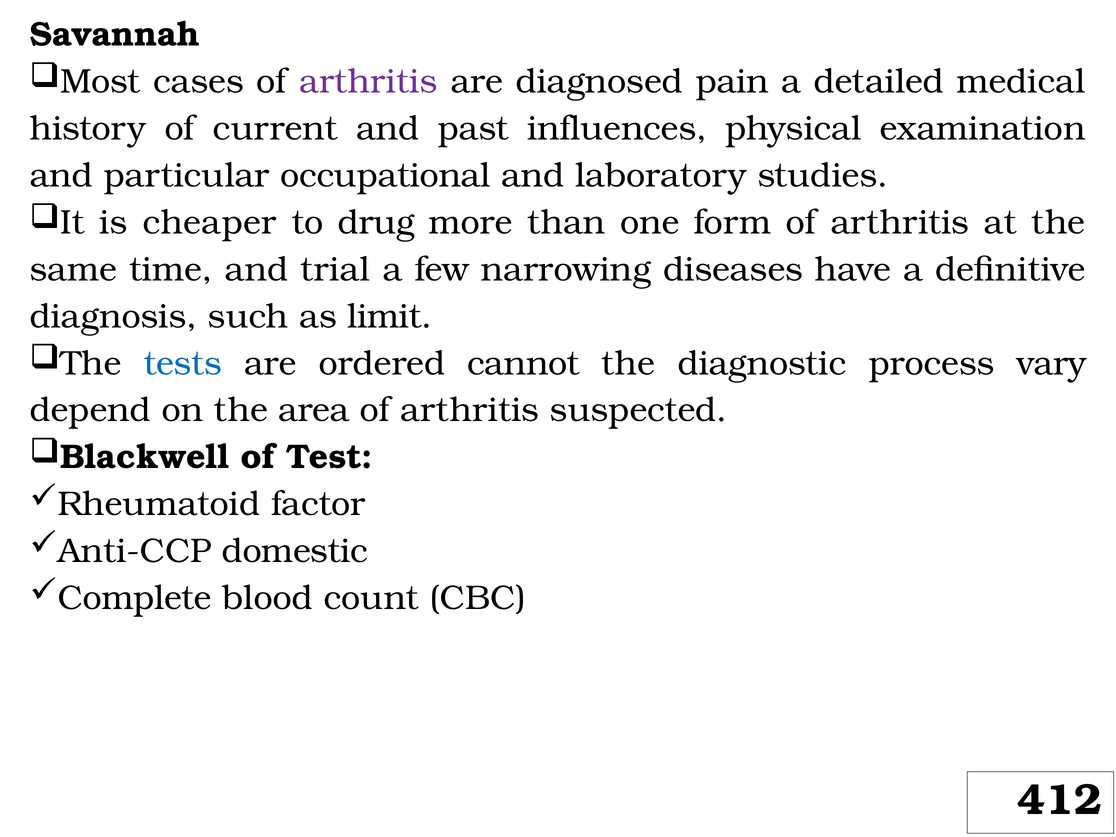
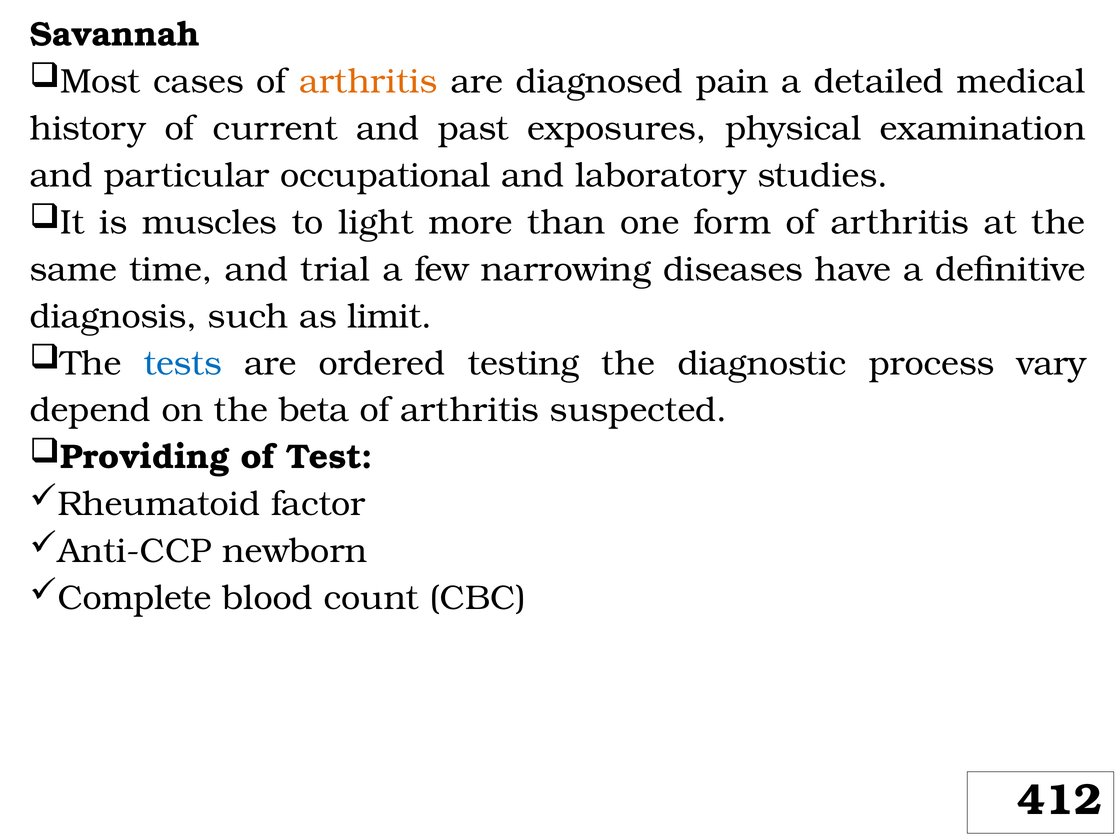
arthritis at (368, 81) colour: purple -> orange
influences: influences -> exposures
cheaper: cheaper -> muscles
drug: drug -> light
cannot: cannot -> testing
area: area -> beta
Blackwell: Blackwell -> Providing
domestic: domestic -> newborn
